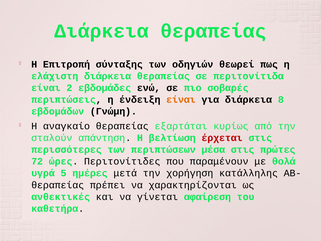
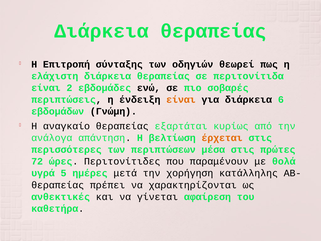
8: 8 -> 6
σταλούν: σταλούν -> ανάλογα
έρχεται colour: red -> orange
